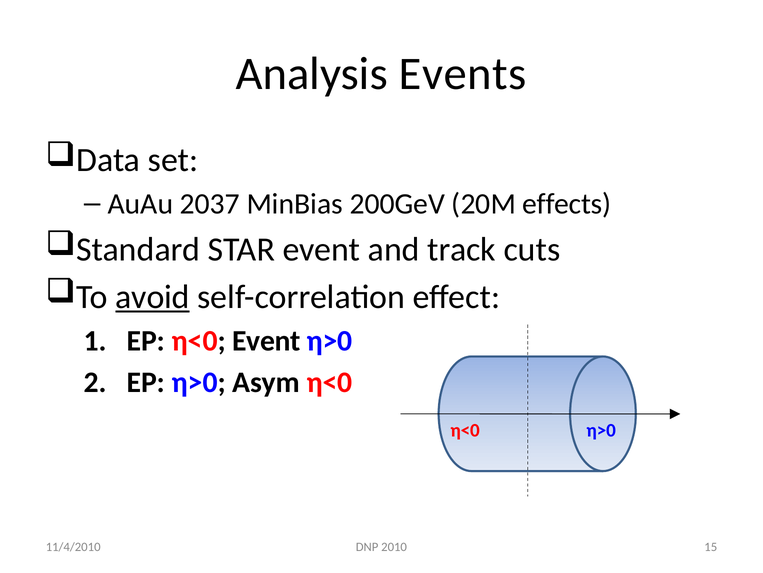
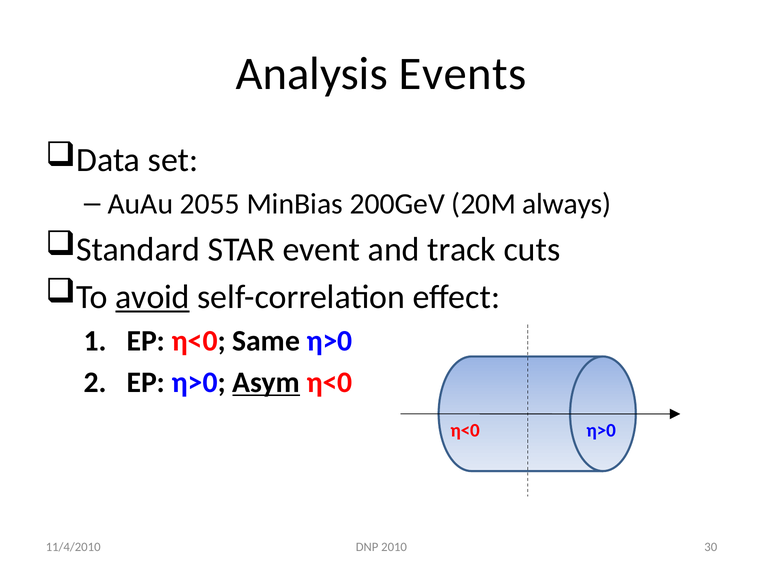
2037: 2037 -> 2055
effects: effects -> always
η<0 Event: Event -> Same
Asym underline: none -> present
15: 15 -> 30
